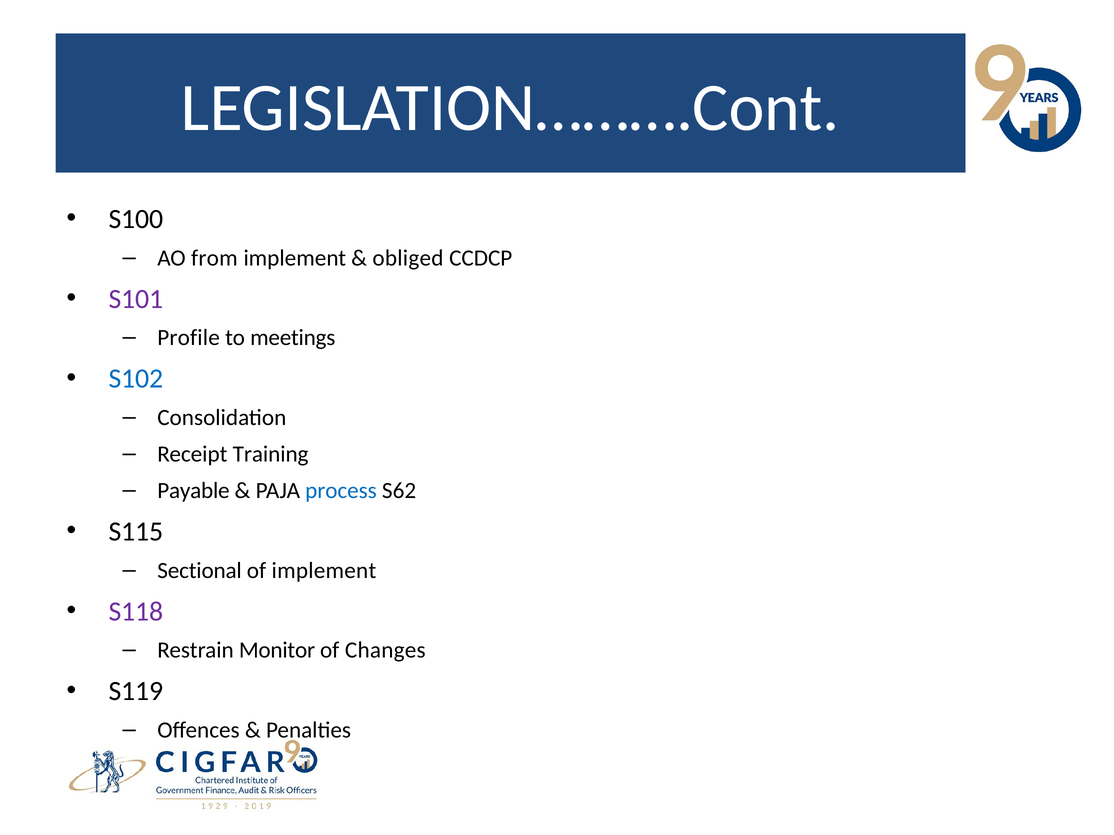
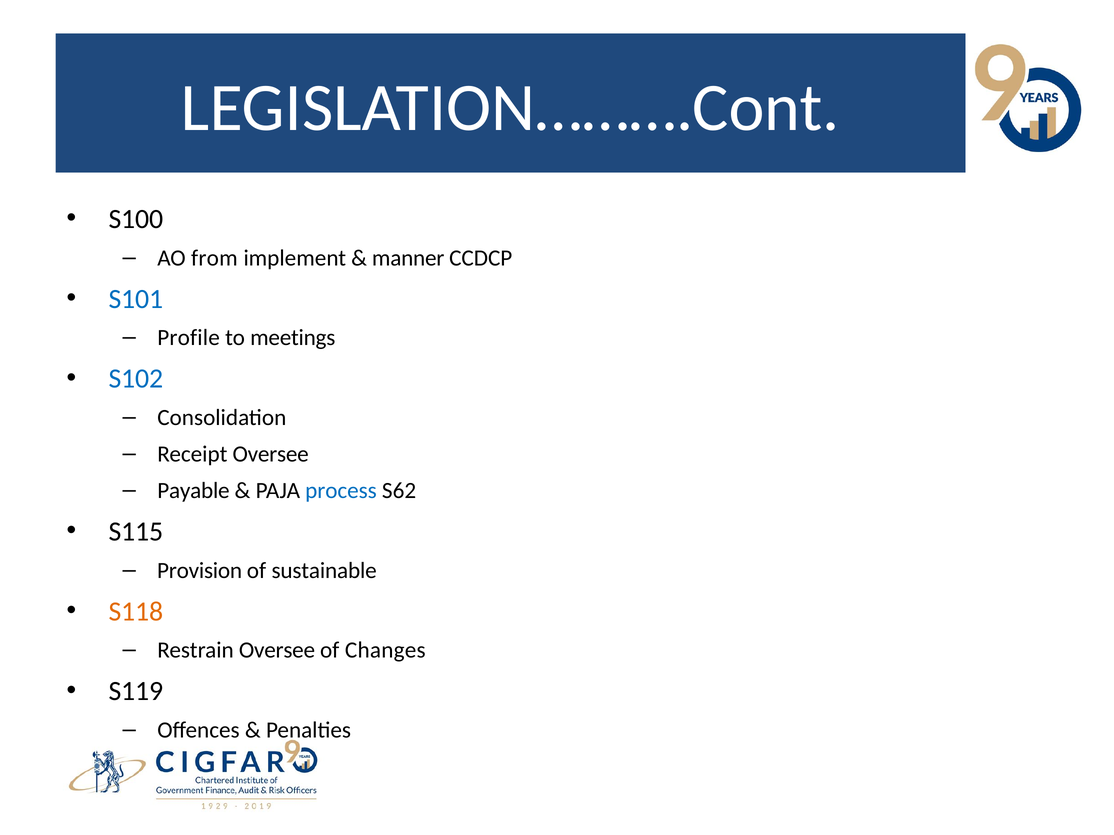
obliged: obliged -> manner
S101 colour: purple -> blue
Receipt Training: Training -> Oversee
Sectional: Sectional -> Provision
of implement: implement -> sustainable
S118 colour: purple -> orange
Restrain Monitor: Monitor -> Oversee
